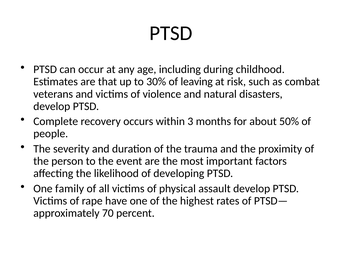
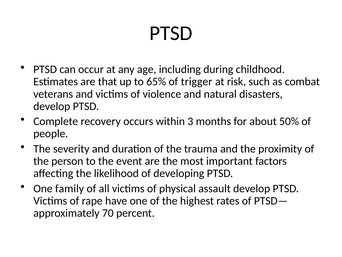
30%: 30% -> 65%
leaving: leaving -> trigger
